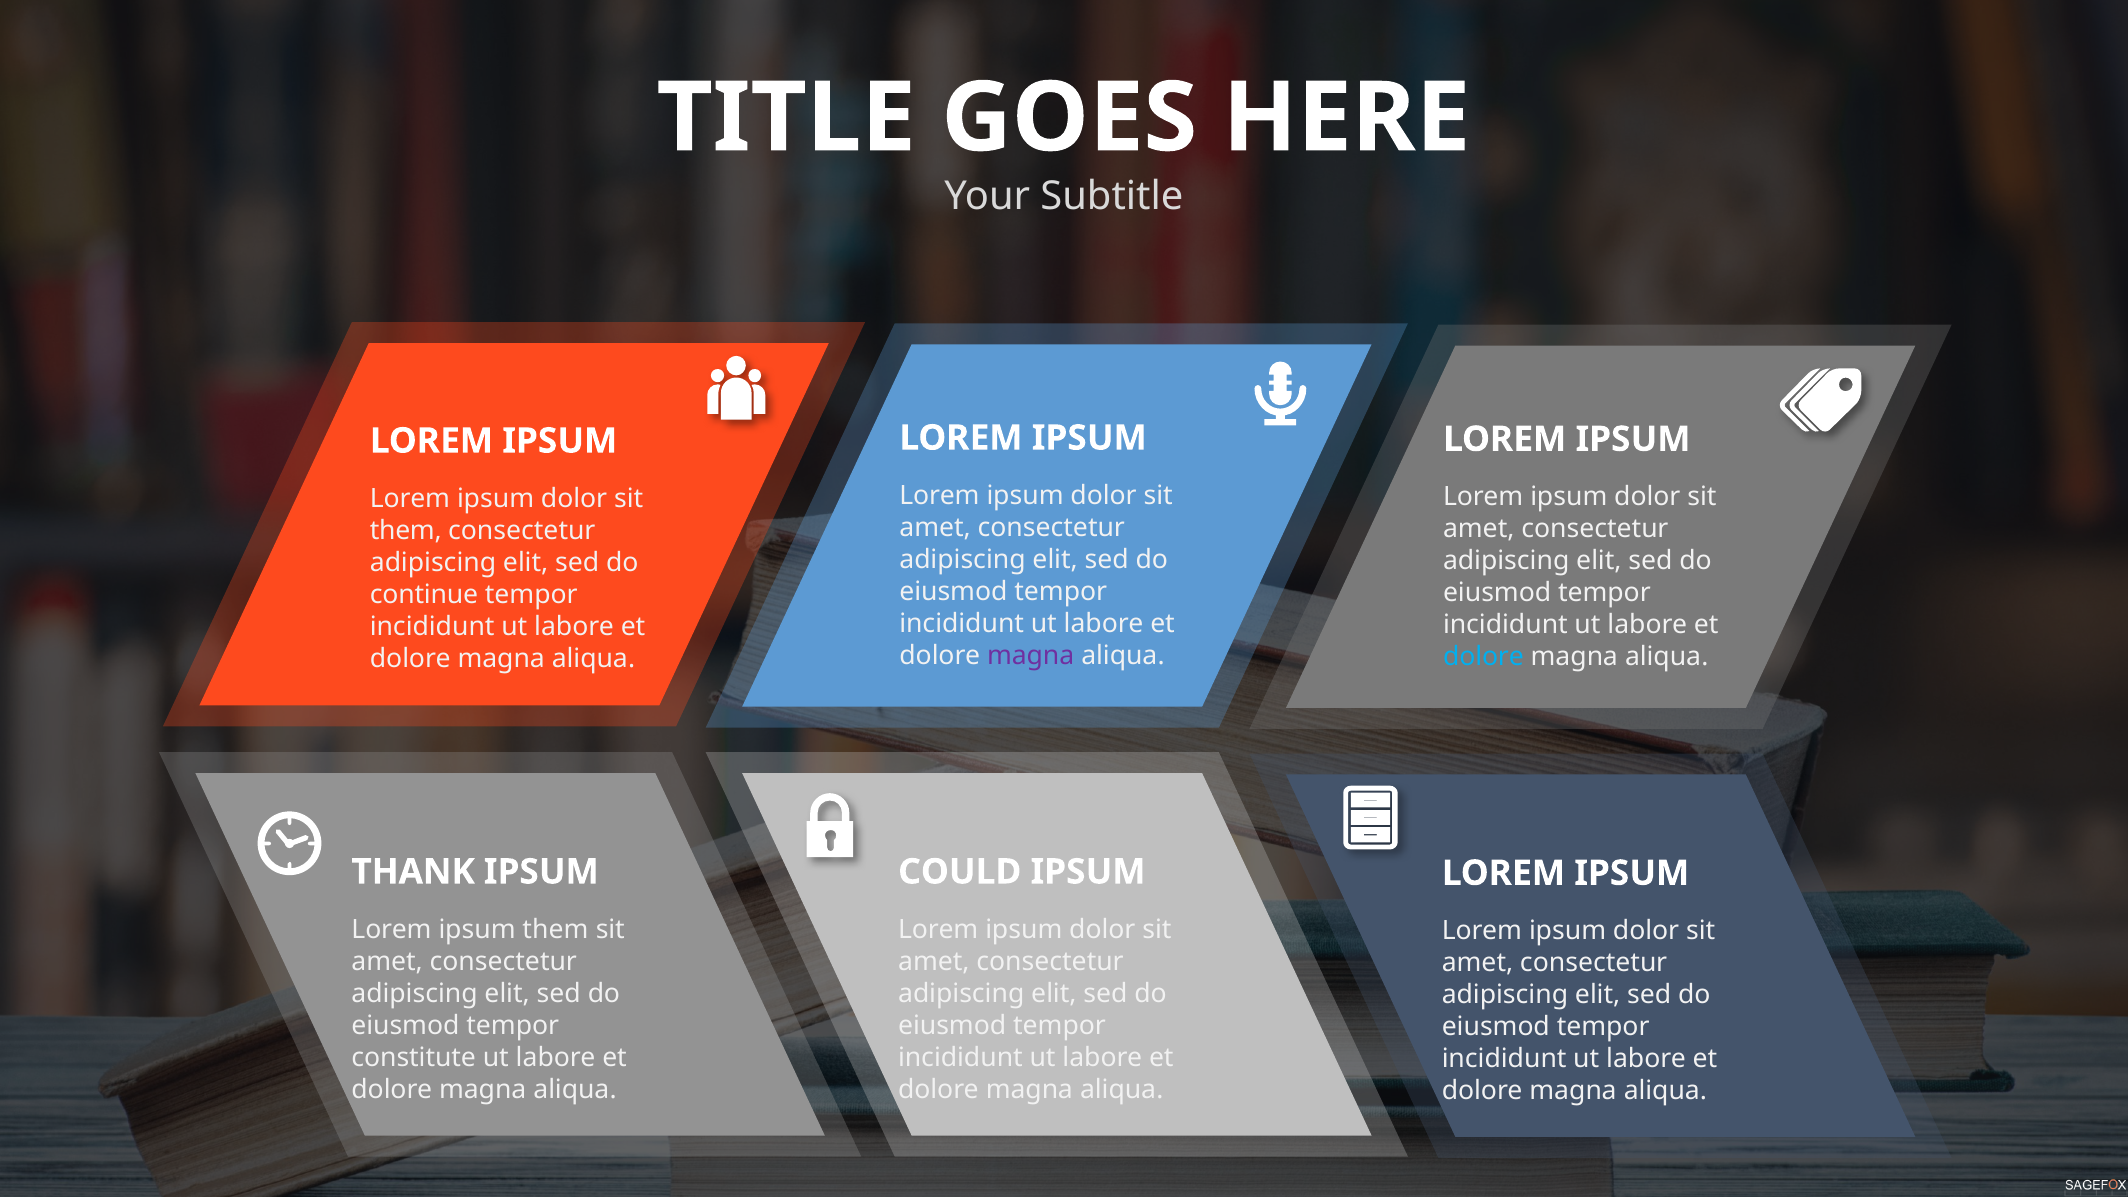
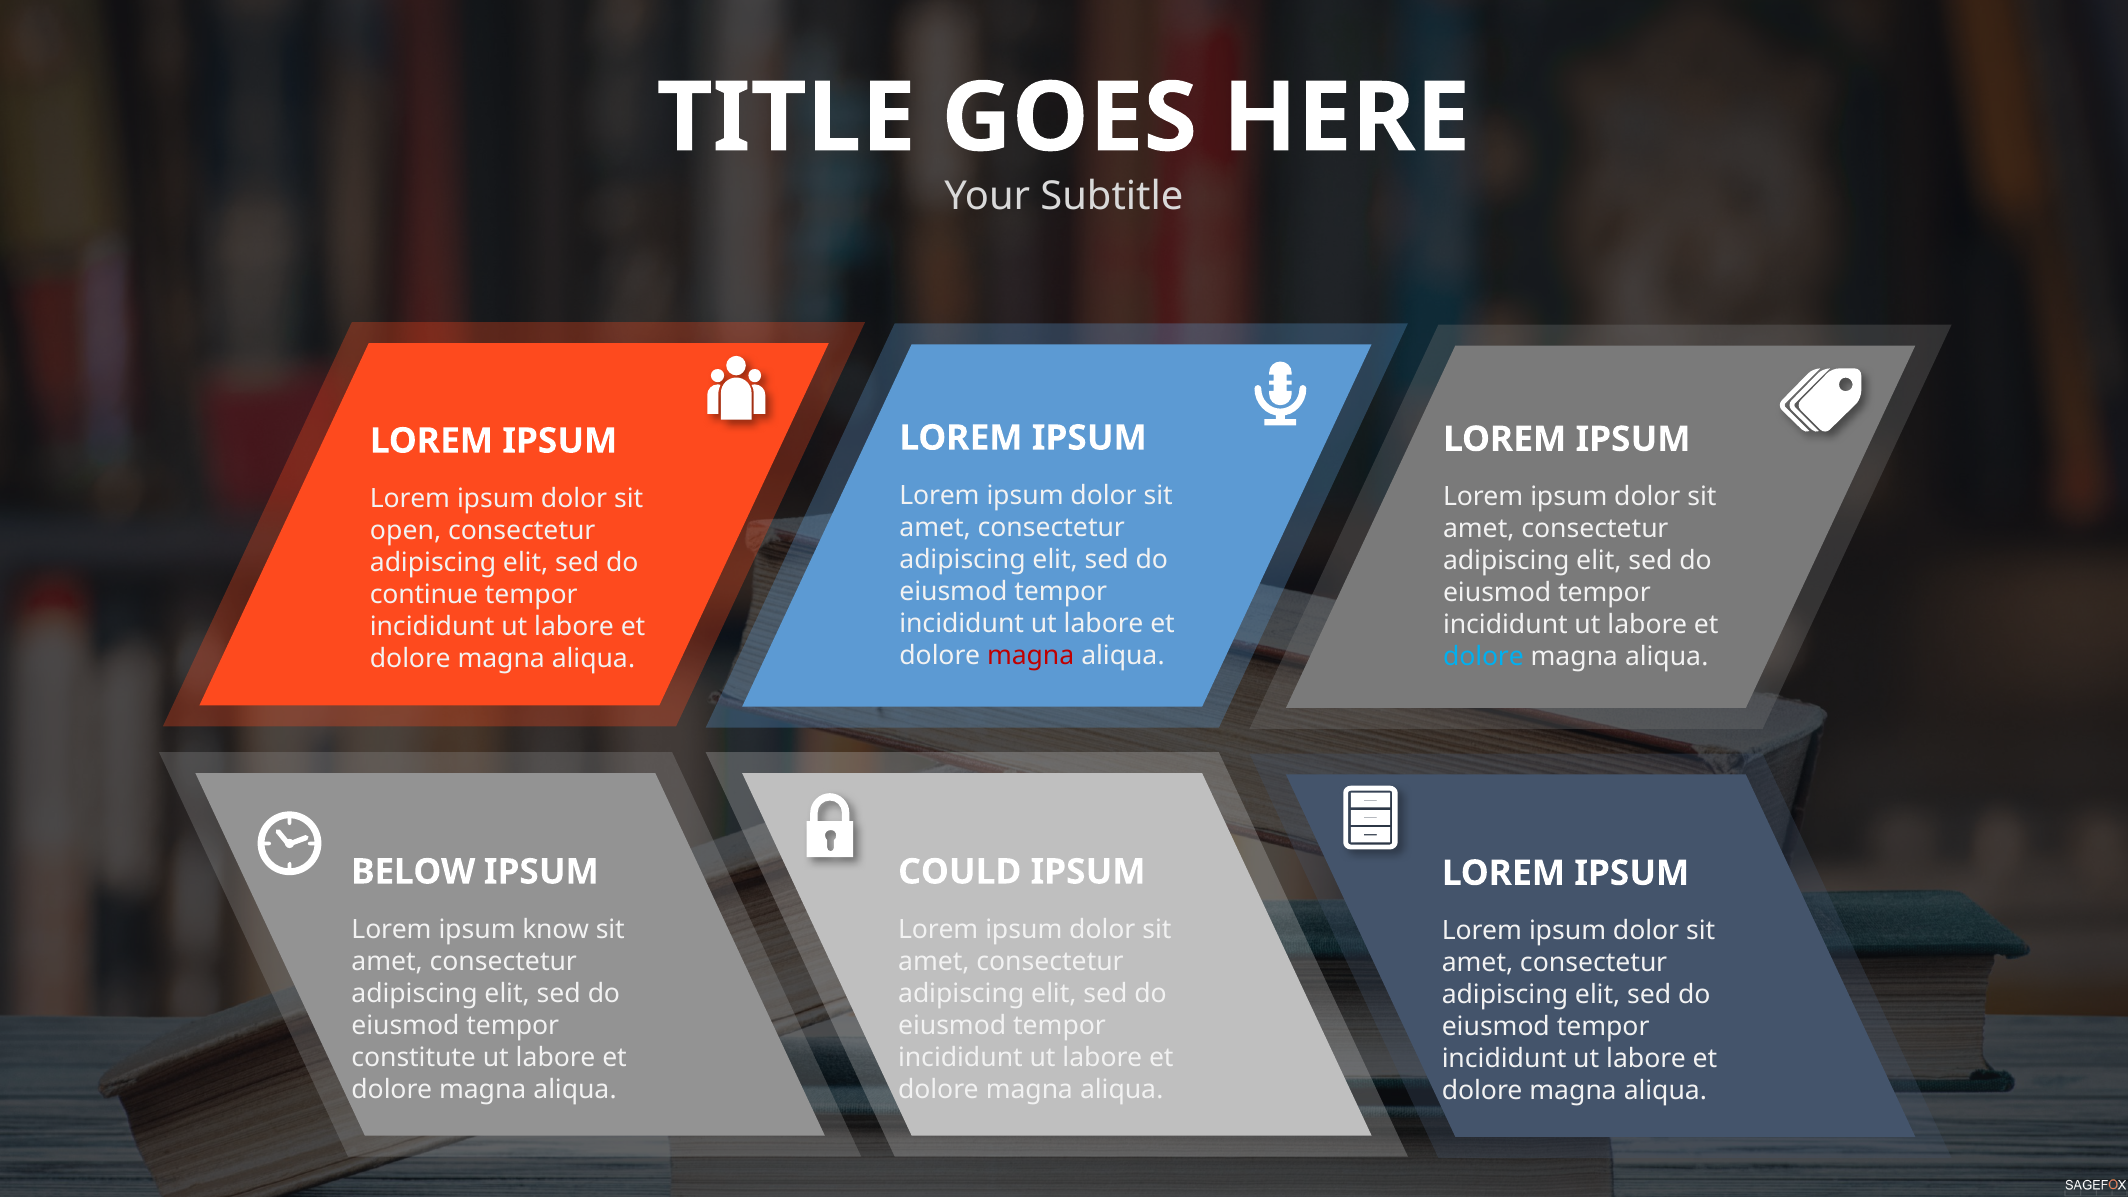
them at (406, 531): them -> open
magna at (1031, 655) colour: purple -> red
THANK: THANK -> BELOW
ipsum them: them -> know
